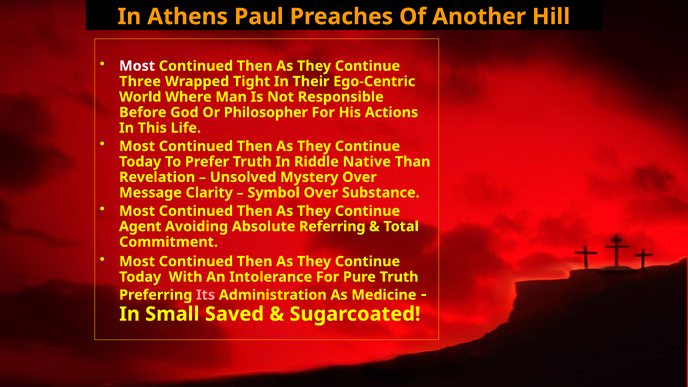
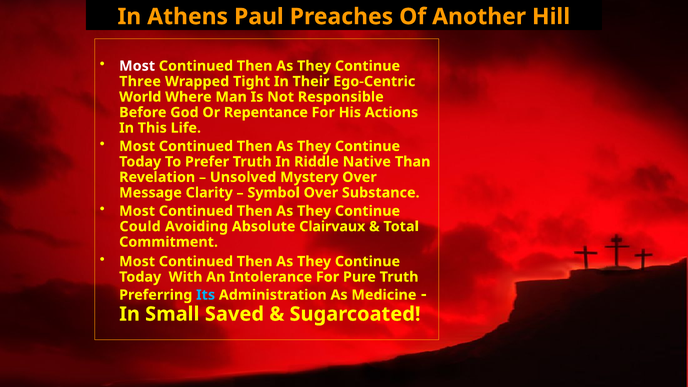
Philosopher: Philosopher -> Repentance
Agent: Agent -> Could
Referring: Referring -> Clairvaux
Its colour: pink -> light blue
